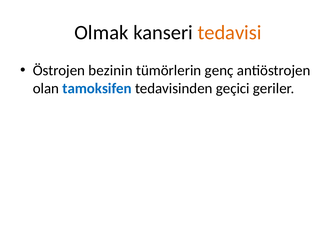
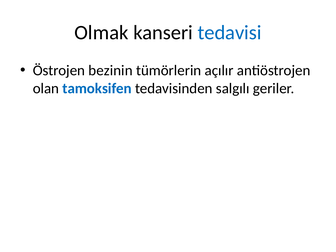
tedavisi colour: orange -> blue
genç: genç -> açılır
geçici: geçici -> salgılı
